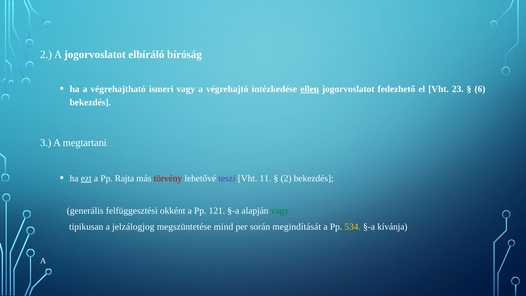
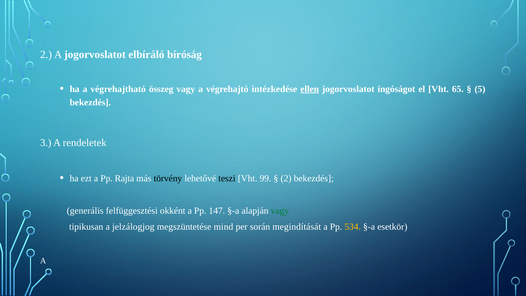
ismeri: ismeri -> összeg
fedezhető: fedezhető -> ingóságot
23: 23 -> 65
6: 6 -> 5
megtartani: megtartani -> rendeletek
ezt underline: present -> none
törvény colour: red -> black
teszi colour: purple -> black
11: 11 -> 99
121: 121 -> 147
kívánja: kívánja -> esetkör
